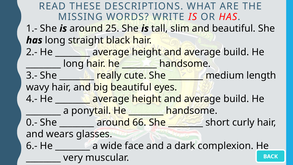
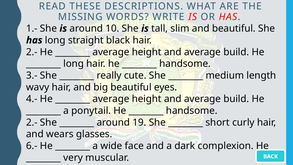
25: 25 -> 10
0.- at (32, 122): 0.- -> 2.-
66: 66 -> 19
